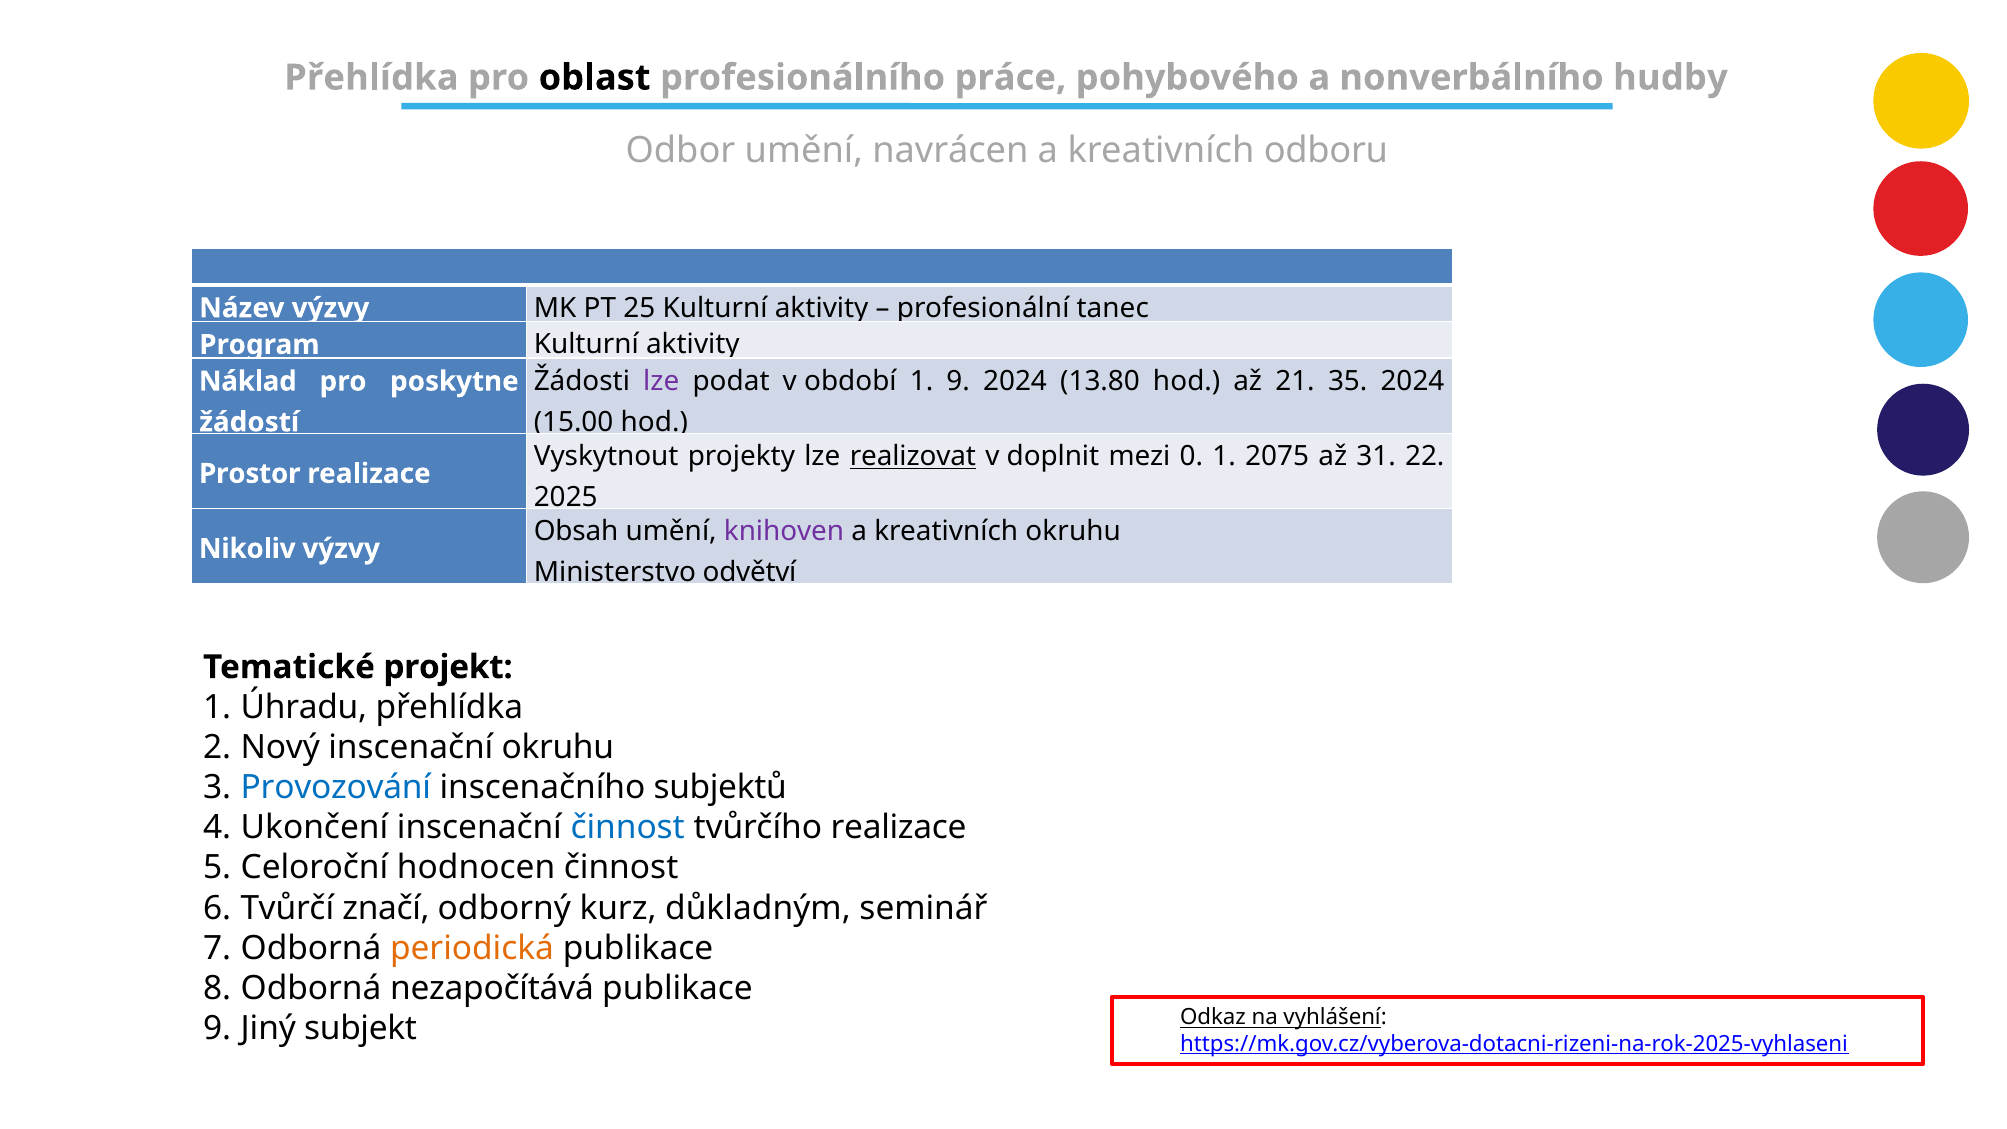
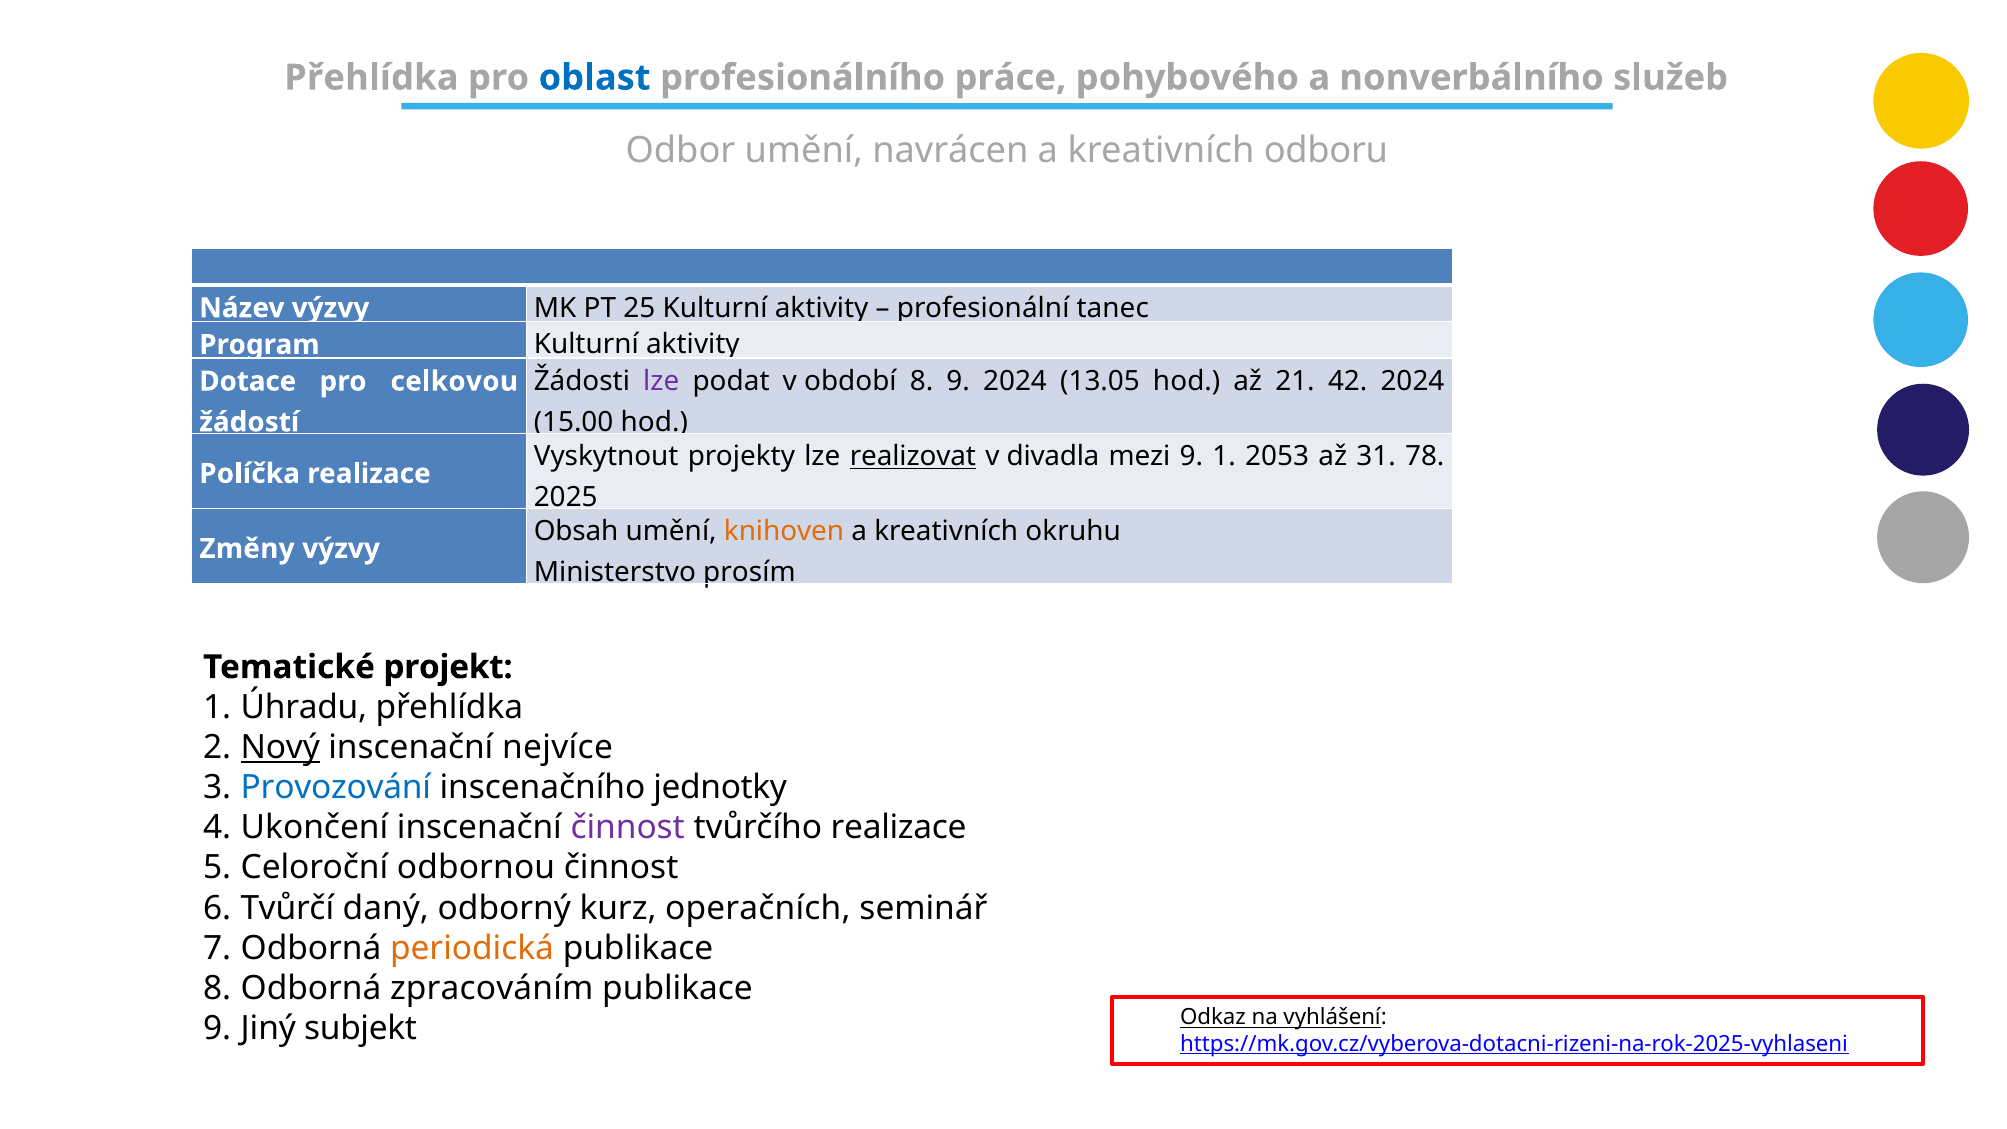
oblast colour: black -> blue
hudby: hudby -> služeb
období 1: 1 -> 8
13.80: 13.80 -> 13.05
35: 35 -> 42
Náklad: Náklad -> Dotace
poskytne: poskytne -> celkovou
doplnit: doplnit -> divadla
mezi 0: 0 -> 9
2075: 2075 -> 2053
22: 22 -> 78
Prostor: Prostor -> Políčka
knihoven colour: purple -> orange
Nikoliv: Nikoliv -> Změny
odvětví: odvětví -> prosím
Nový underline: none -> present
inscenační okruhu: okruhu -> nejvíce
subjektů: subjektů -> jednotky
činnost at (628, 828) colour: blue -> purple
hodnocen: hodnocen -> odbornou
značí: značí -> daný
důkladným: důkladným -> operačních
nezapočítává: nezapočítává -> zpracováním
